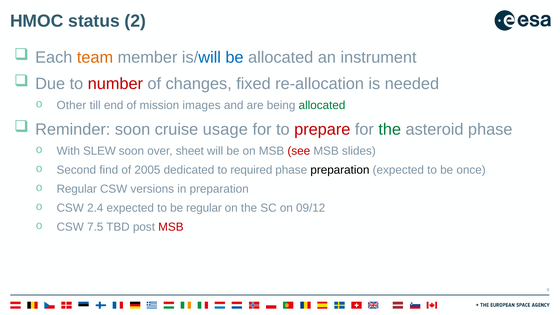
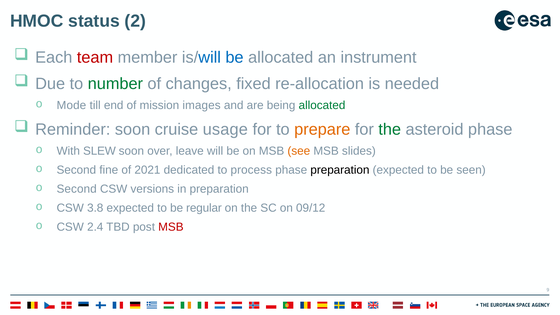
team colour: orange -> red
number colour: red -> green
Other: Other -> Mode
prepare colour: red -> orange
sheet: sheet -> leave
see colour: red -> orange
find: find -> fine
2005: 2005 -> 2021
required: required -> process
once: once -> seen
Regular at (77, 189): Regular -> Second
2.4: 2.4 -> 3.8
7.5: 7.5 -> 2.4
